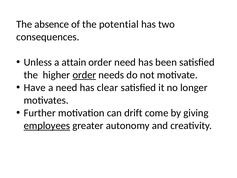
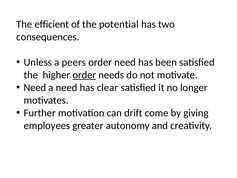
absence: absence -> efficient
attain: attain -> peers
Have at (35, 88): Have -> Need
employees underline: present -> none
